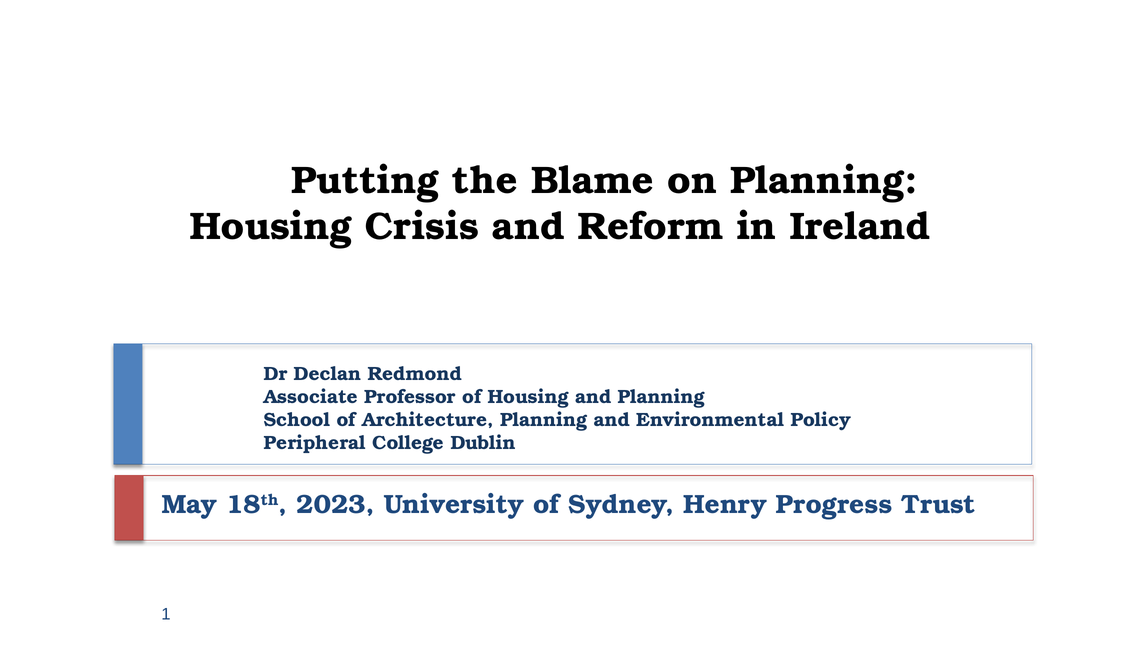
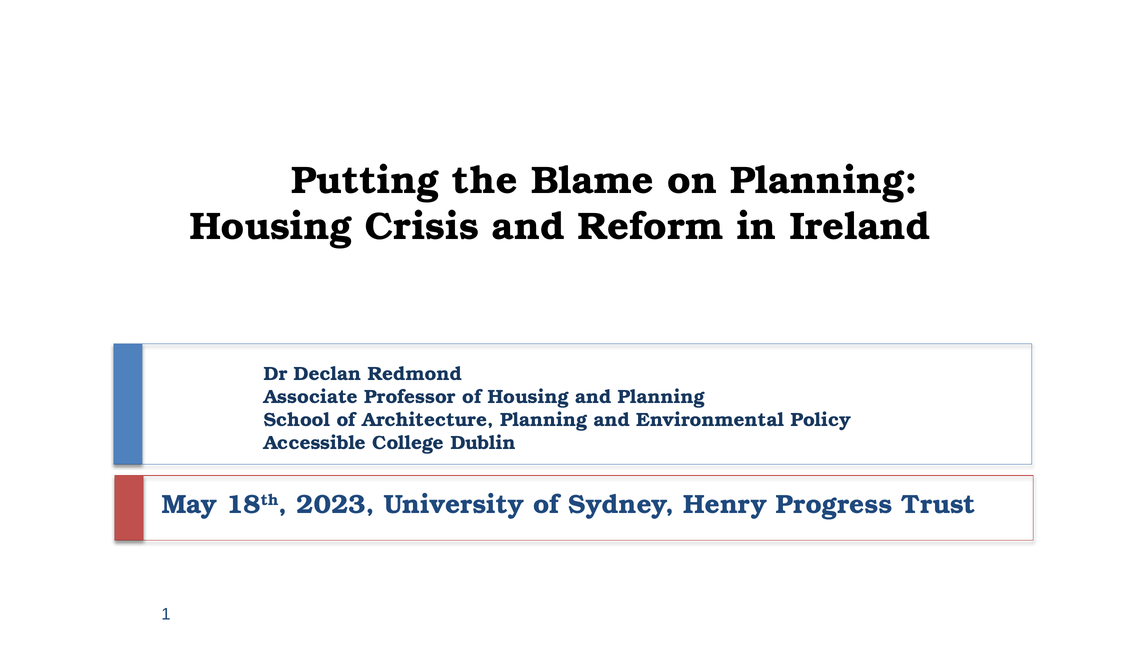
Peripheral: Peripheral -> Accessible
